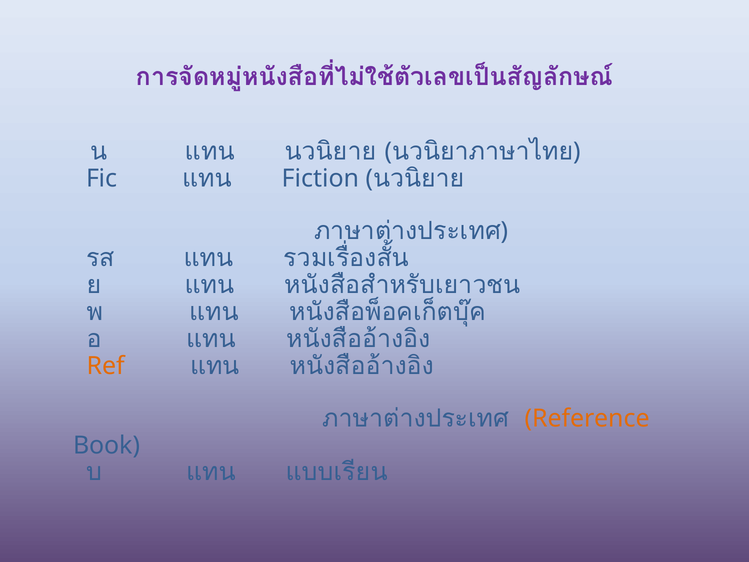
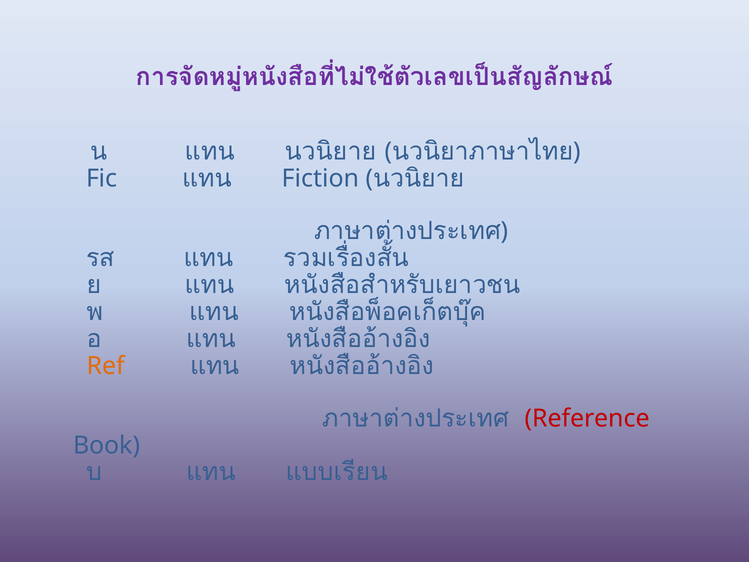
Reference colour: orange -> red
